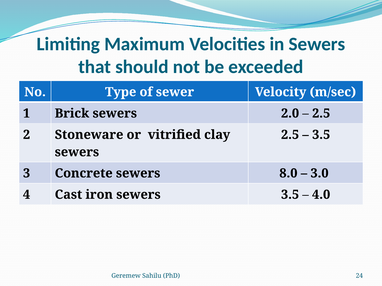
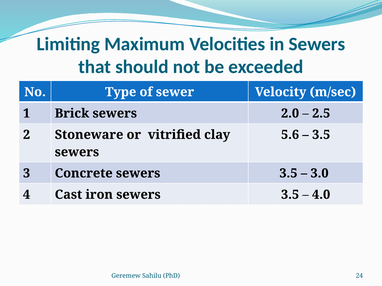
2.5 at (290, 135): 2.5 -> 5.6
Concrete sewers 8.0: 8.0 -> 3.5
